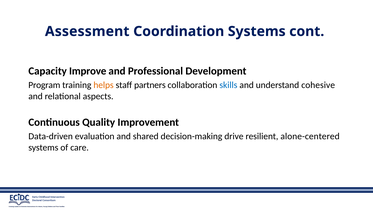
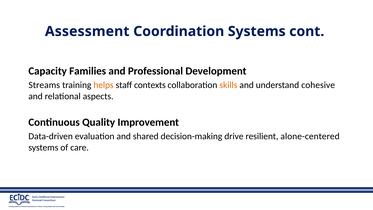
Improve: Improve -> Families
Program: Program -> Streams
partners: partners -> contexts
skills colour: blue -> orange
